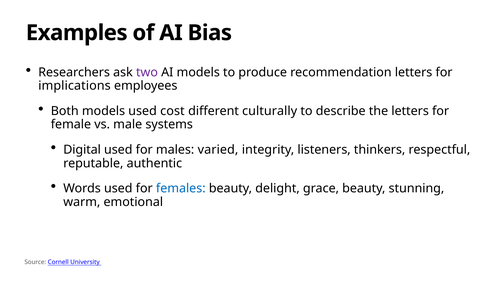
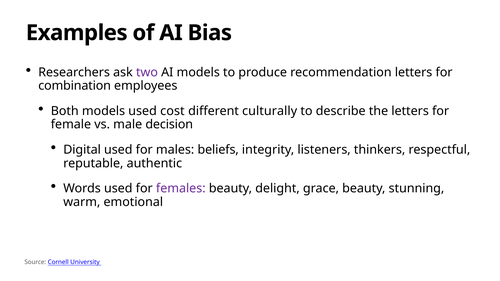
implications: implications -> combination
systems: systems -> decision
varied: varied -> beliefs
females colour: blue -> purple
